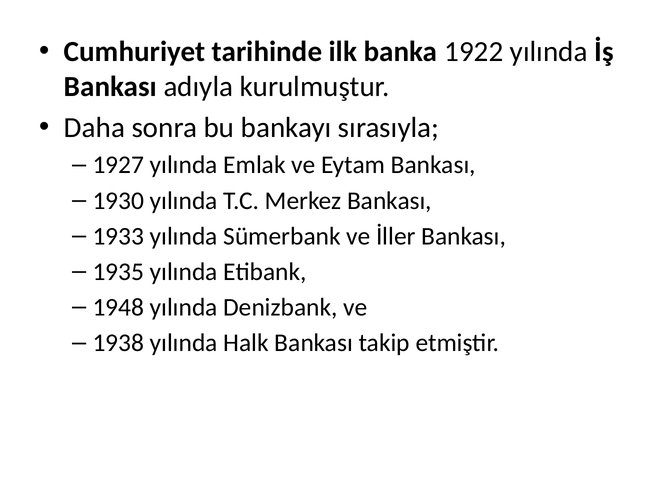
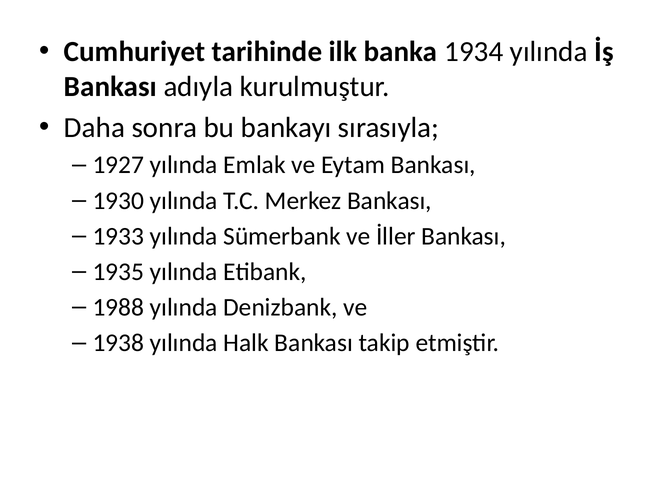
1922: 1922 -> 1934
1948: 1948 -> 1988
